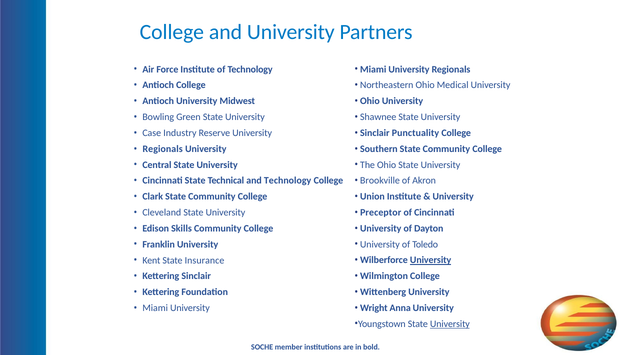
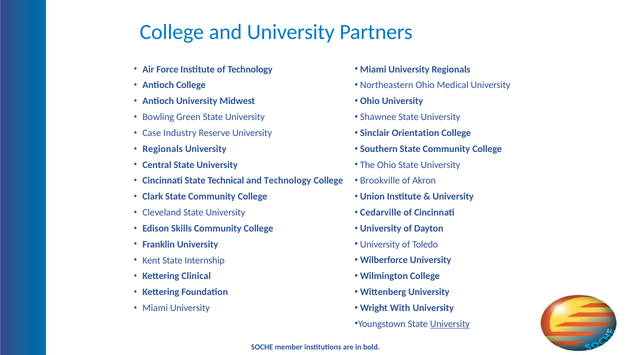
Punctuality: Punctuality -> Orientation
Preceptor: Preceptor -> Cedarville
Insurance: Insurance -> Internship
University at (431, 261) underline: present -> none
Kettering Sinclair: Sinclair -> Clinical
Anna: Anna -> With
